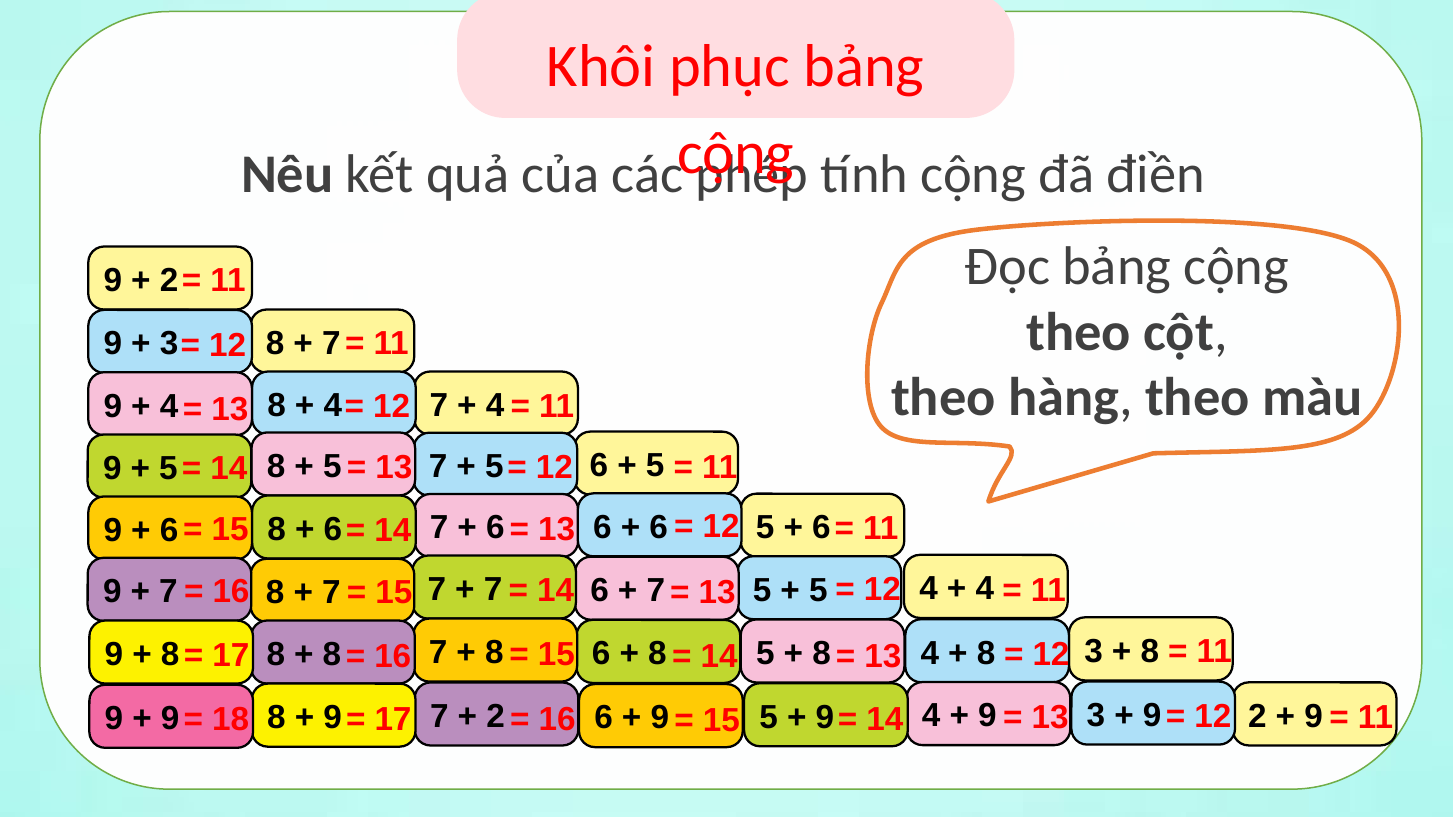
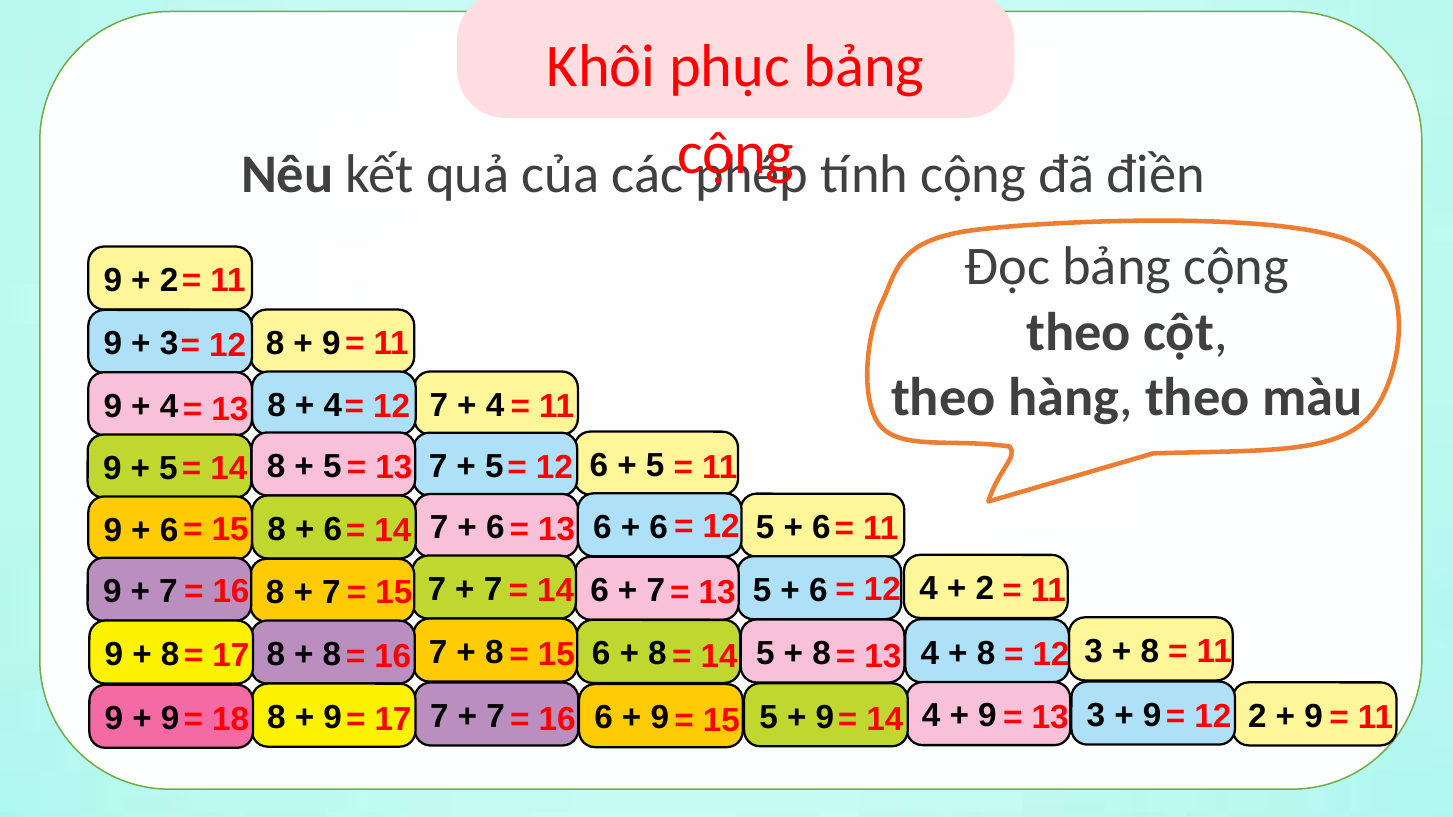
7 at (331, 344): 7 -> 9
4 at (985, 589): 4 -> 2
5 at (818, 590): 5 -> 6
2 at (496, 717): 2 -> 7
